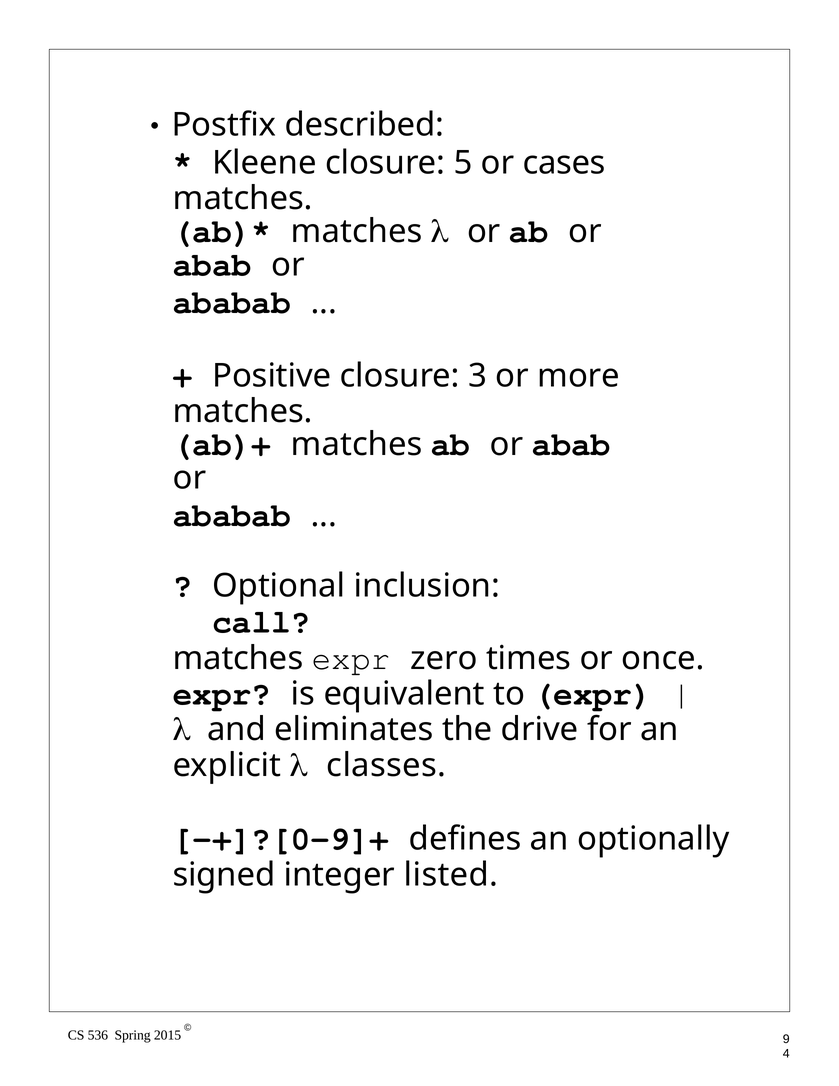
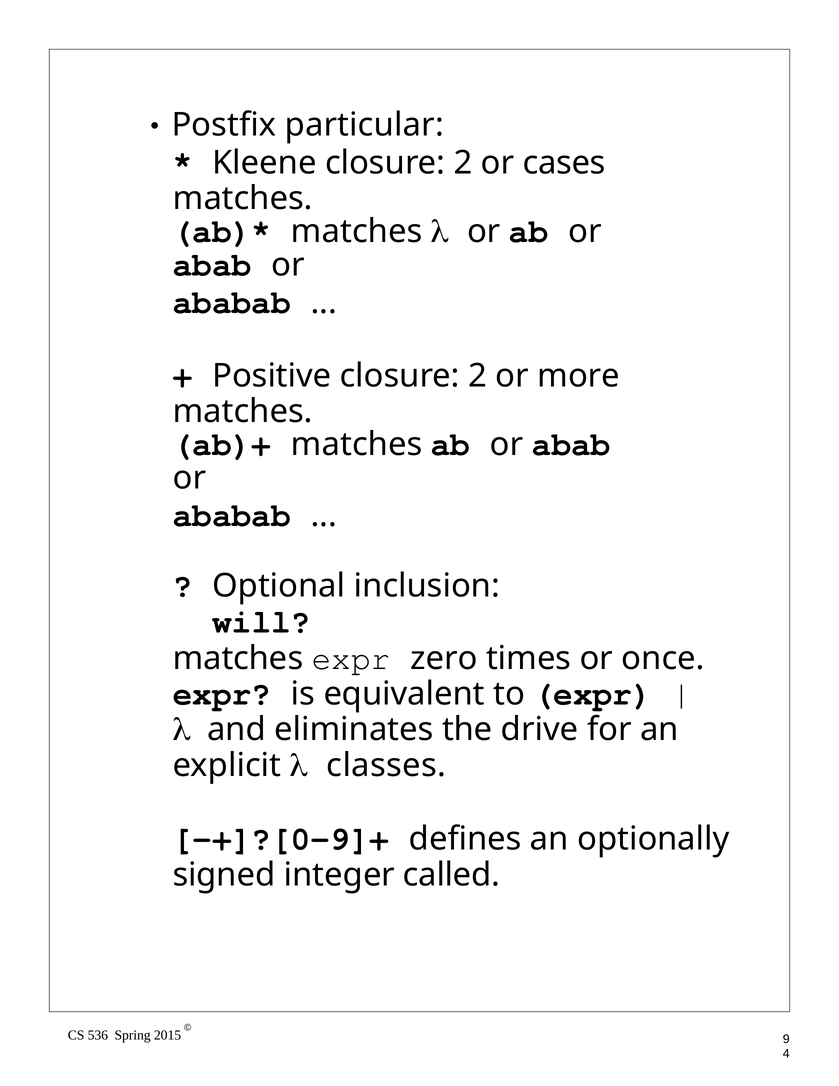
described: described -> particular
Kleene closure 5: 5 -> 2
Positive closure 3: 3 -> 2
call: call -> will
listed: listed -> called
